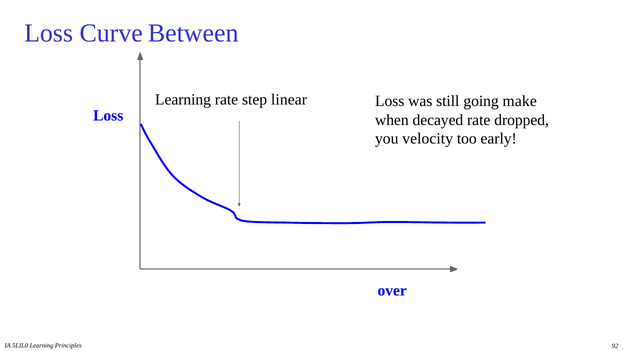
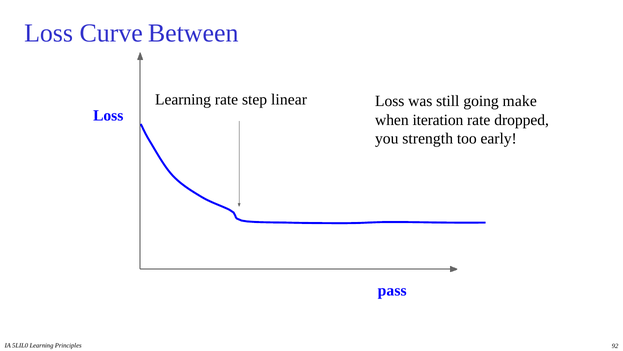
decayed: decayed -> iteration
velocity: velocity -> strength
over: over -> pass
